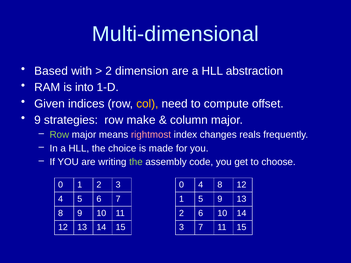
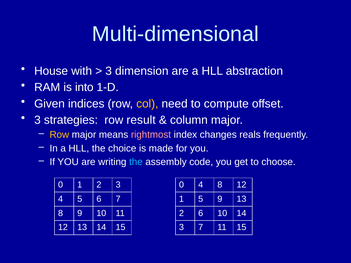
Based: Based -> House
2 at (109, 71): 2 -> 3
9 at (37, 120): 9 -> 3
make: make -> result
Row at (59, 135) colour: light green -> yellow
the at (136, 162) colour: light green -> light blue
